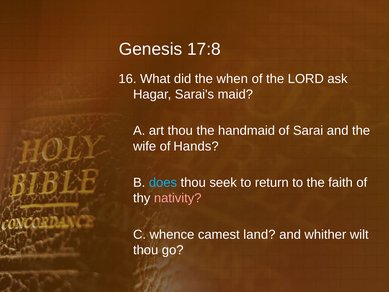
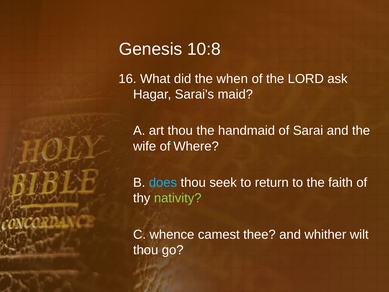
17:8: 17:8 -> 10:8
Hands: Hands -> Where
nativity colour: pink -> light green
land: land -> thee
